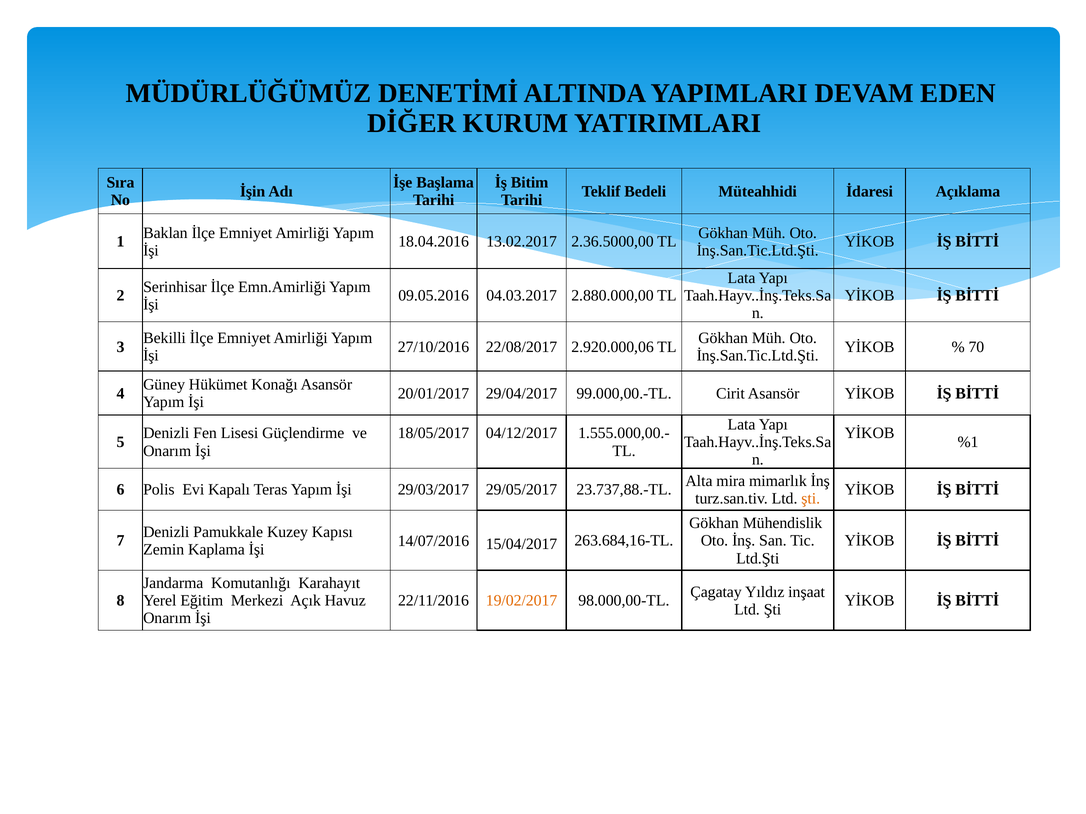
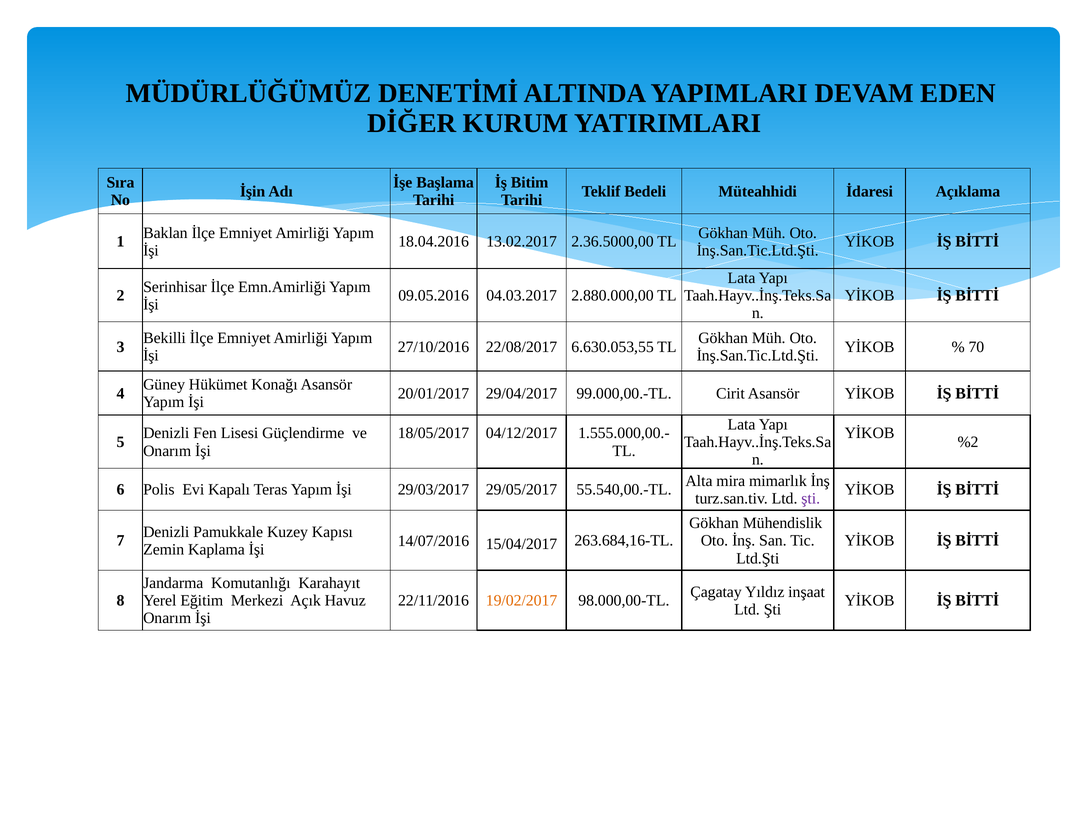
2.920.000,06: 2.920.000,06 -> 6.630.053,55
%1: %1 -> %2
23.737,88.-TL: 23.737,88.-TL -> 55.540,00.-TL
şti at (811, 499) colour: orange -> purple
